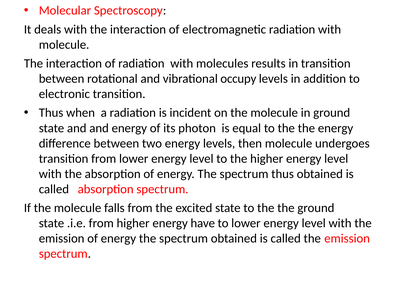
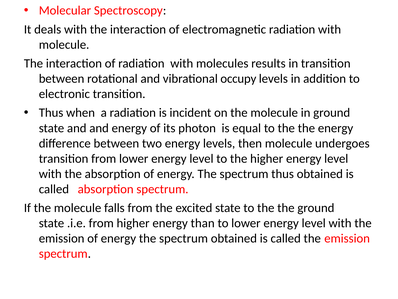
have: have -> than
